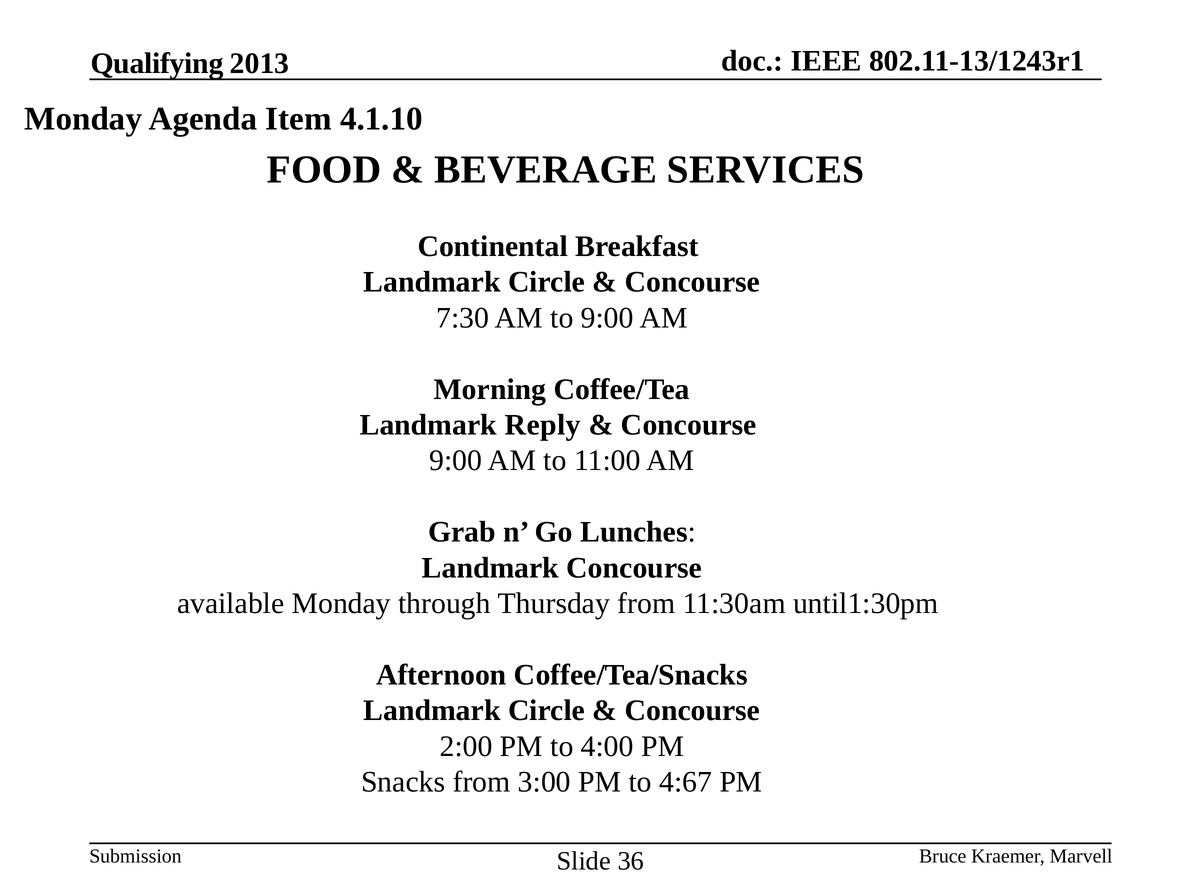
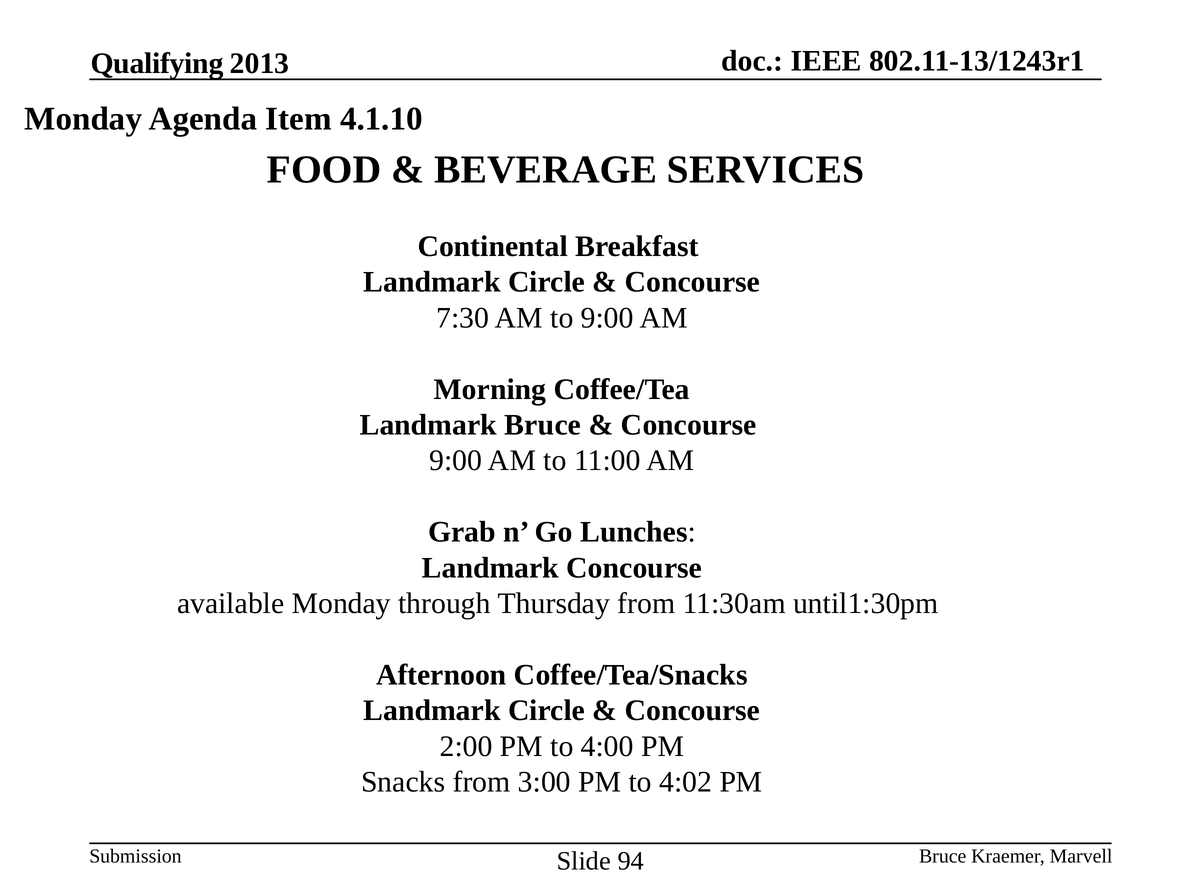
Landmark Reply: Reply -> Bruce
4:67: 4:67 -> 4:02
36: 36 -> 94
